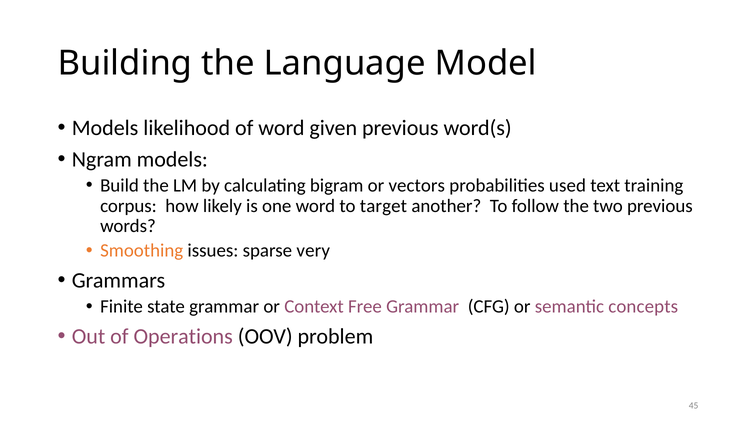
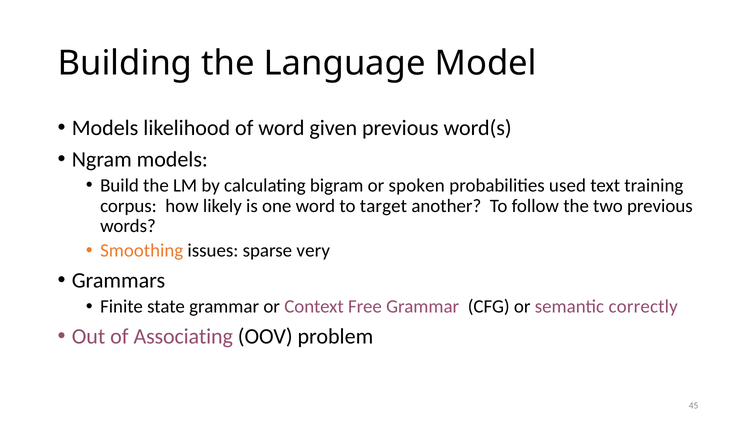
vectors: vectors -> spoken
concepts: concepts -> correctly
Operations: Operations -> Associating
